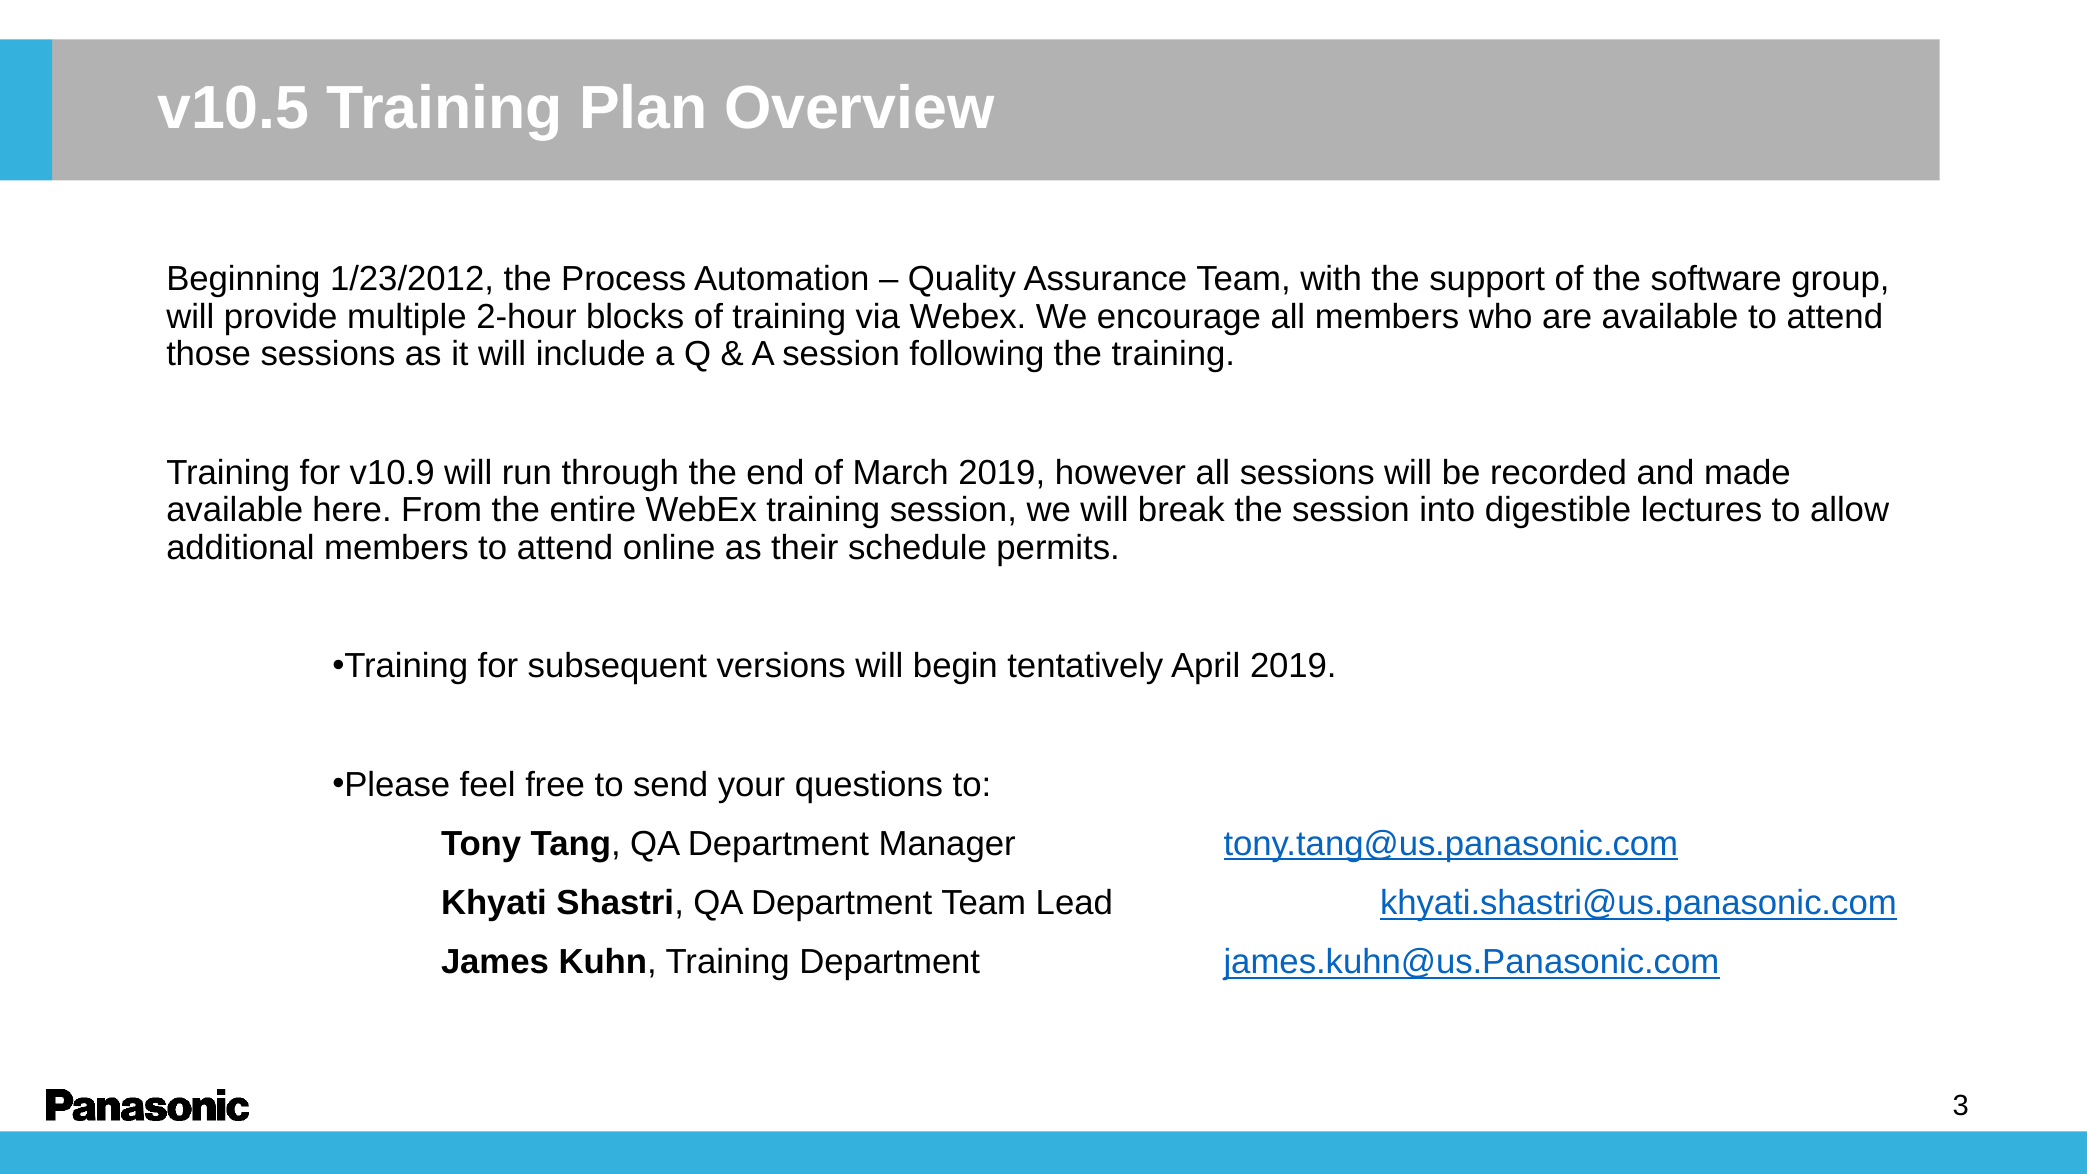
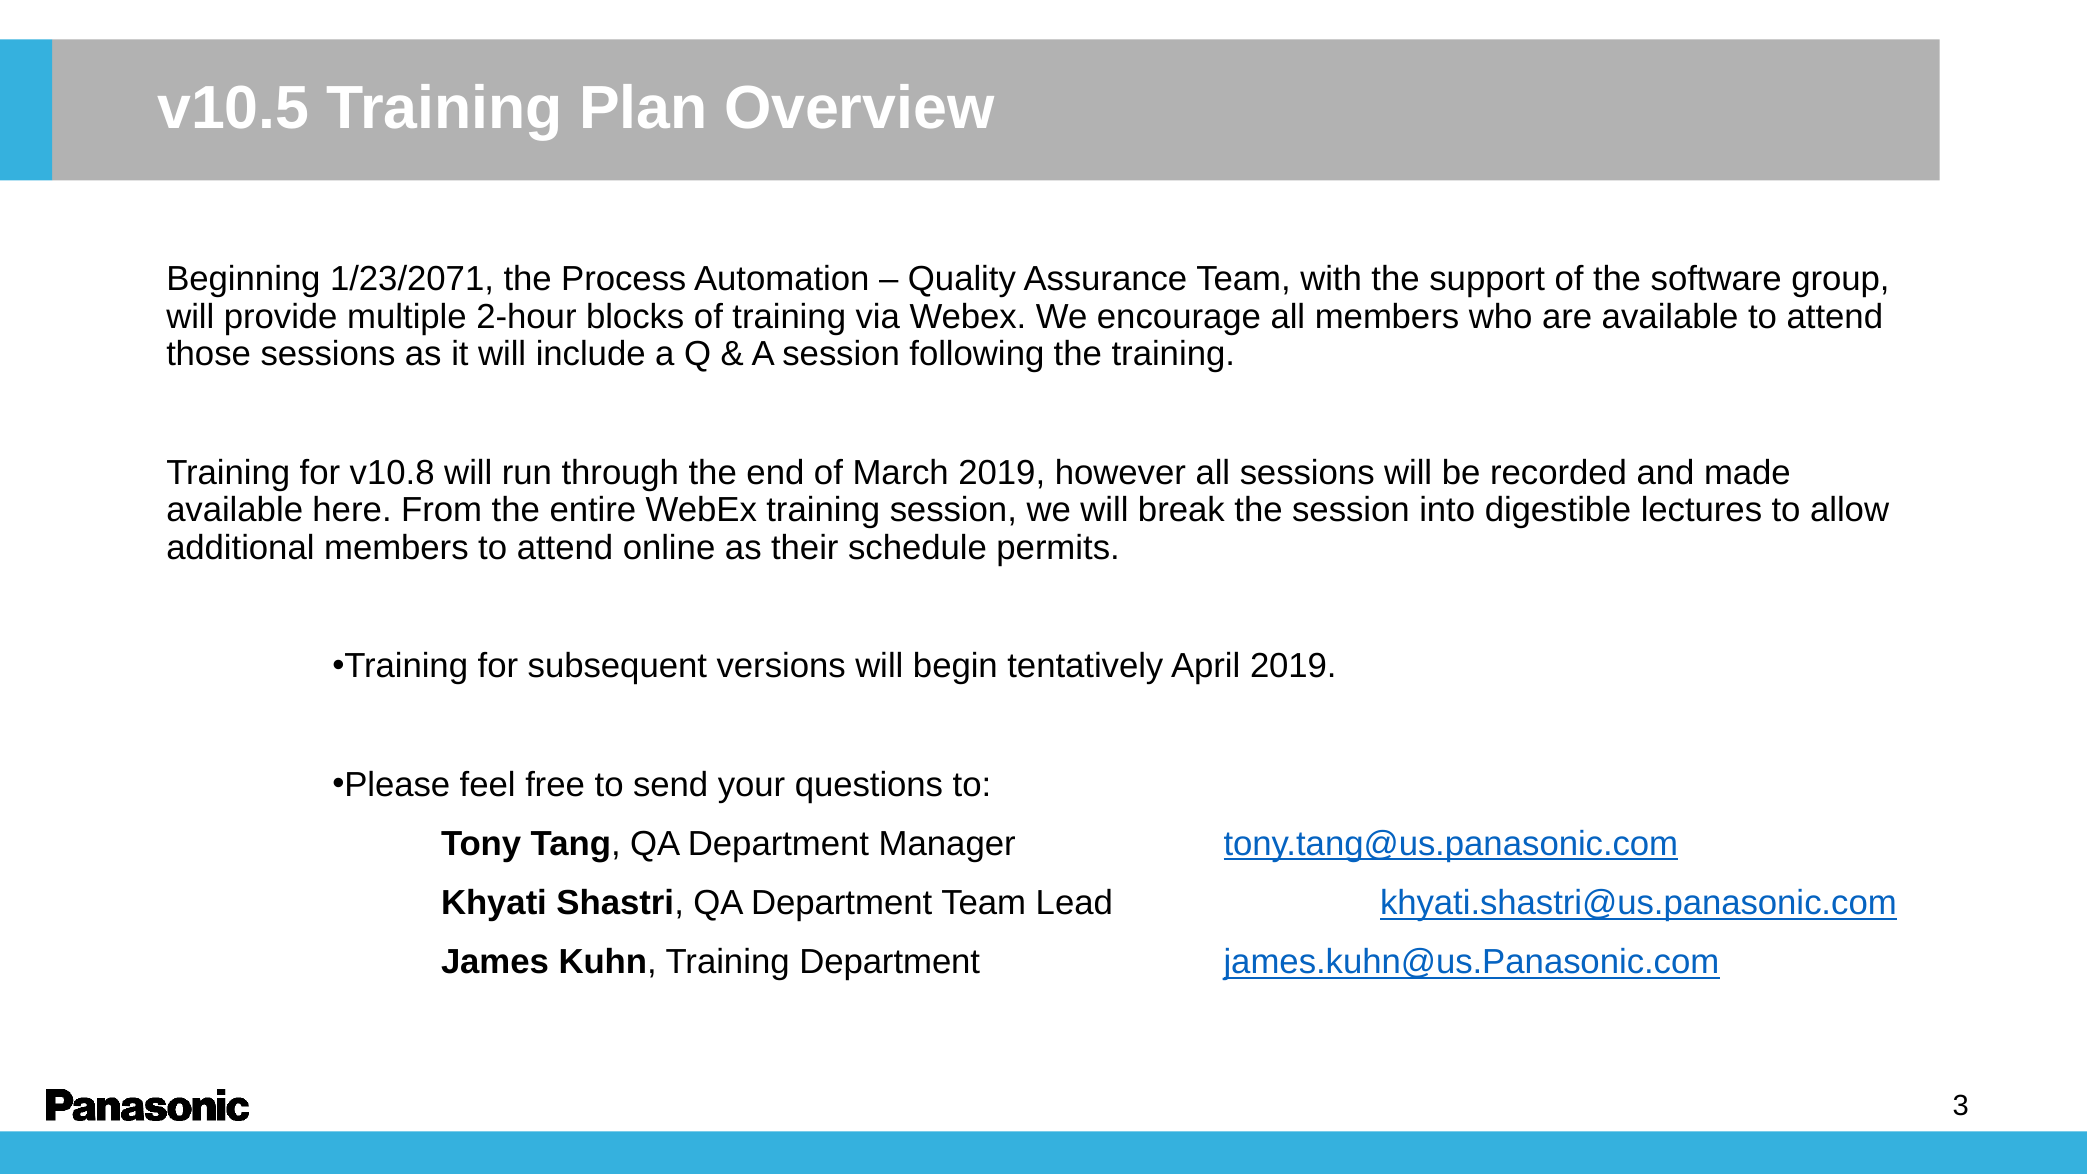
1/23/2012: 1/23/2012 -> 1/23/2071
v10.9: v10.9 -> v10.8
